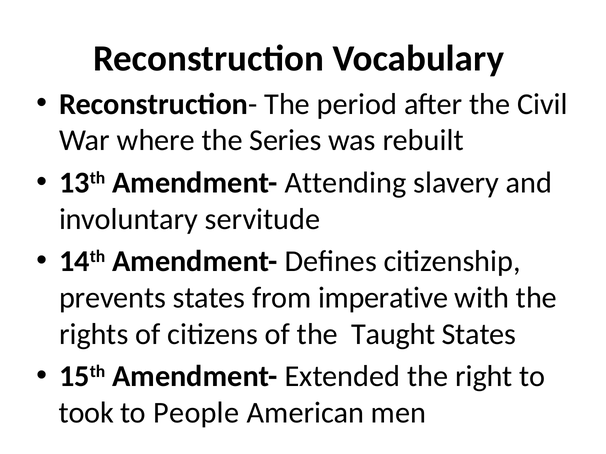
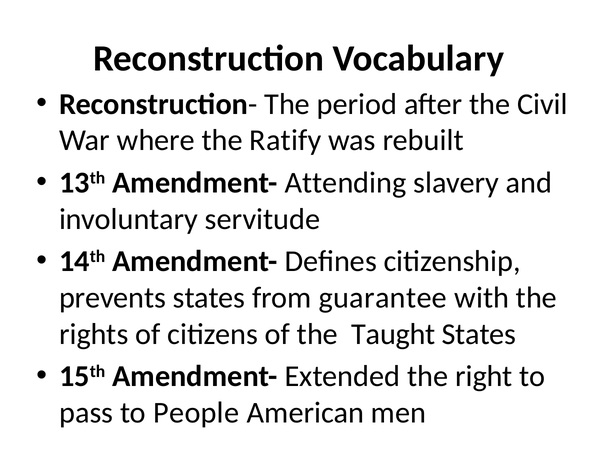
Series: Series -> Ratify
imperative: imperative -> guarantee
took: took -> pass
